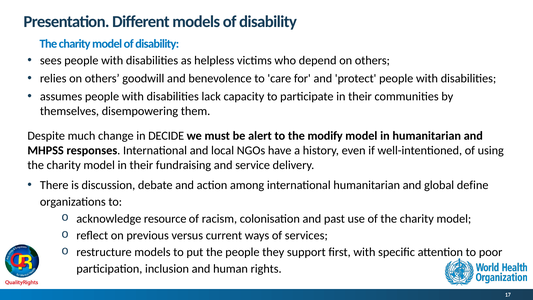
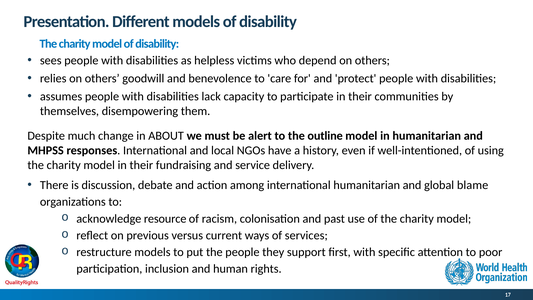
DECIDE: DECIDE -> ABOUT
modify: modify -> outline
define: define -> blame
